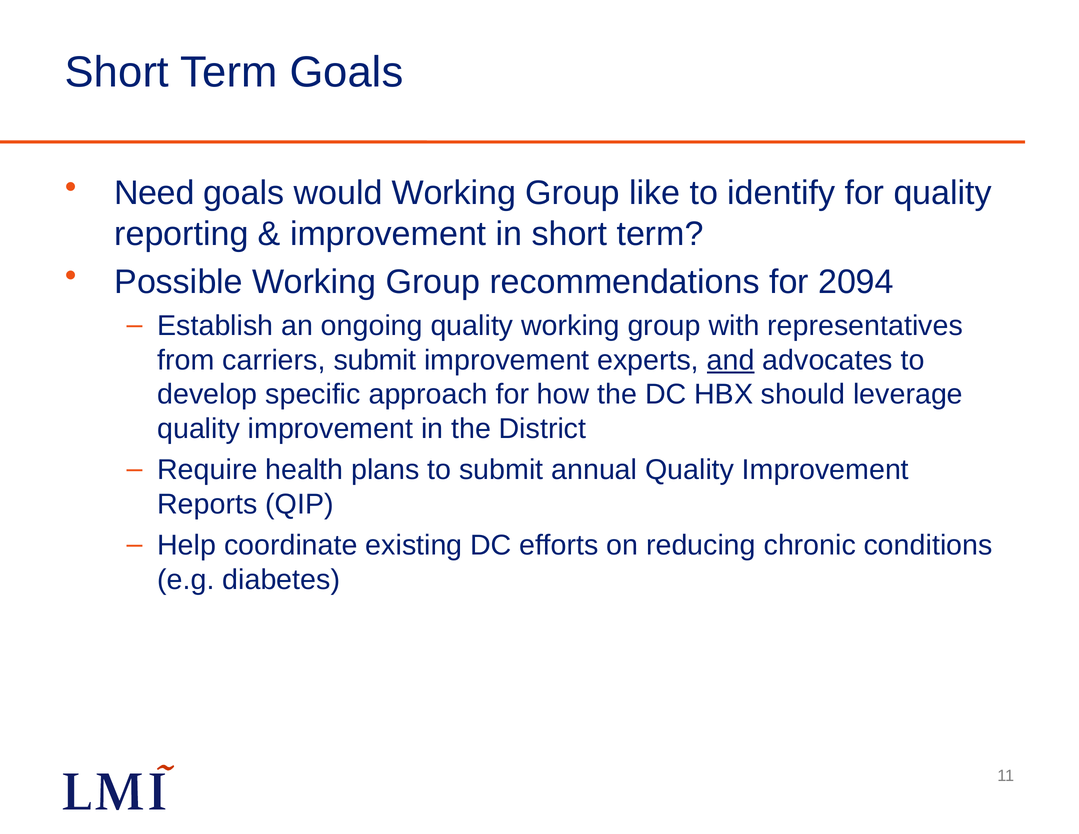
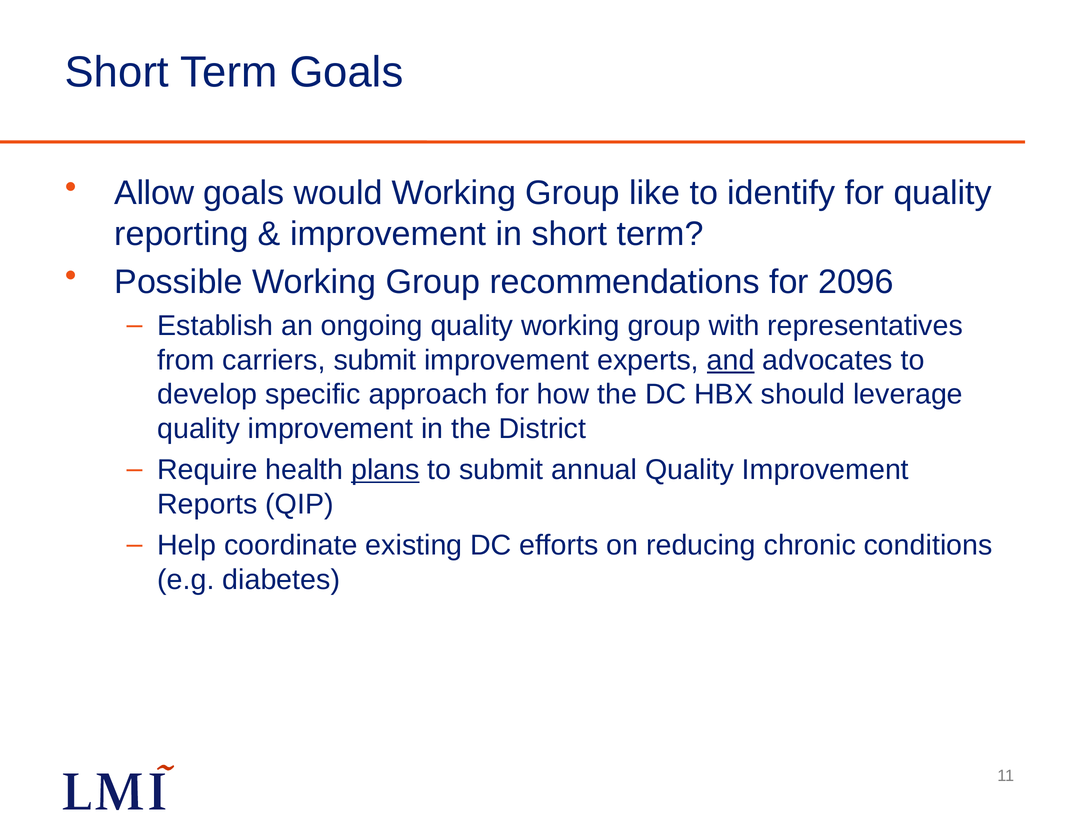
Need: Need -> Allow
2094: 2094 -> 2096
plans underline: none -> present
